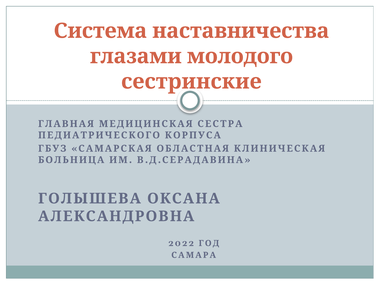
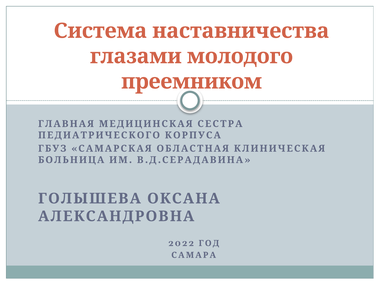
сестринские: сестринские -> преемником
